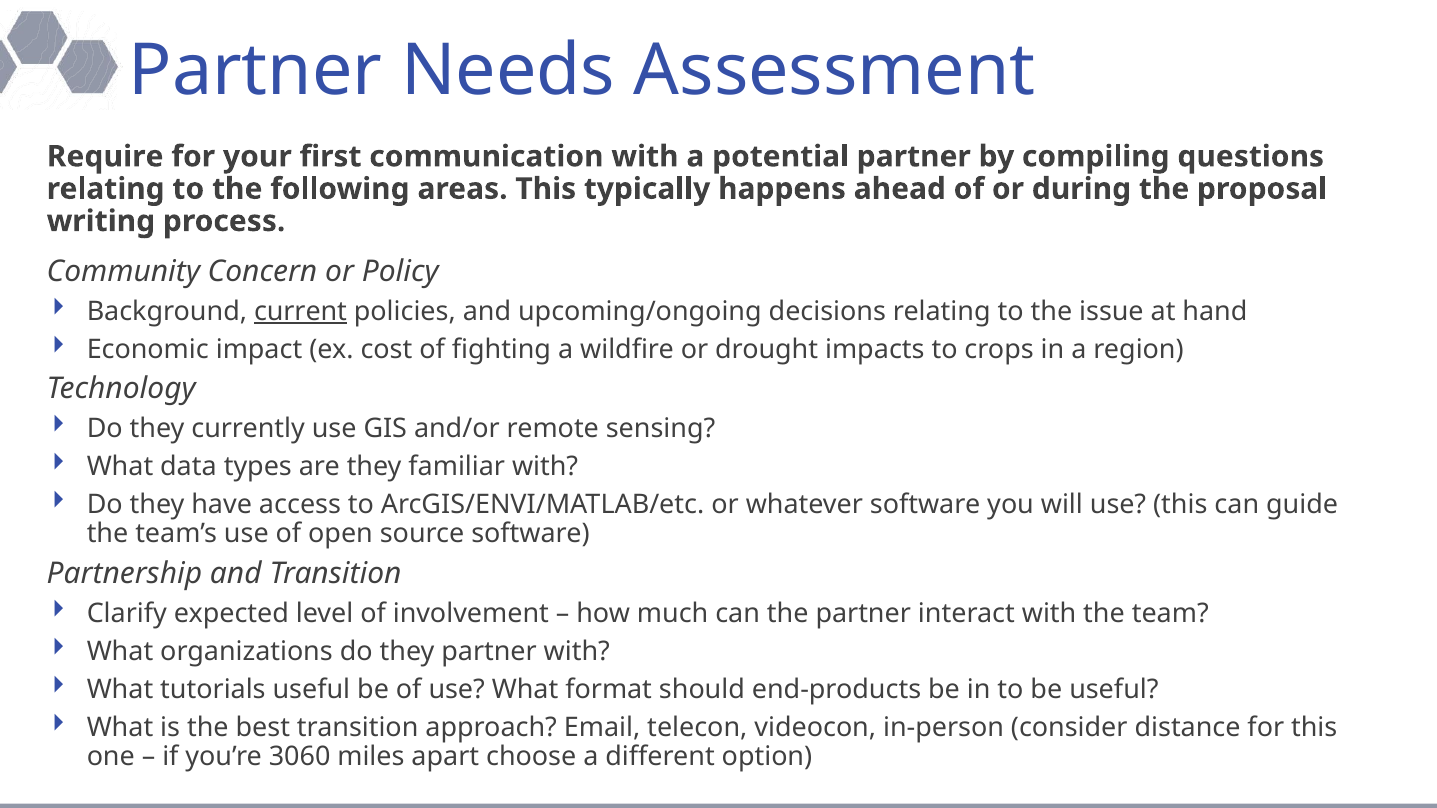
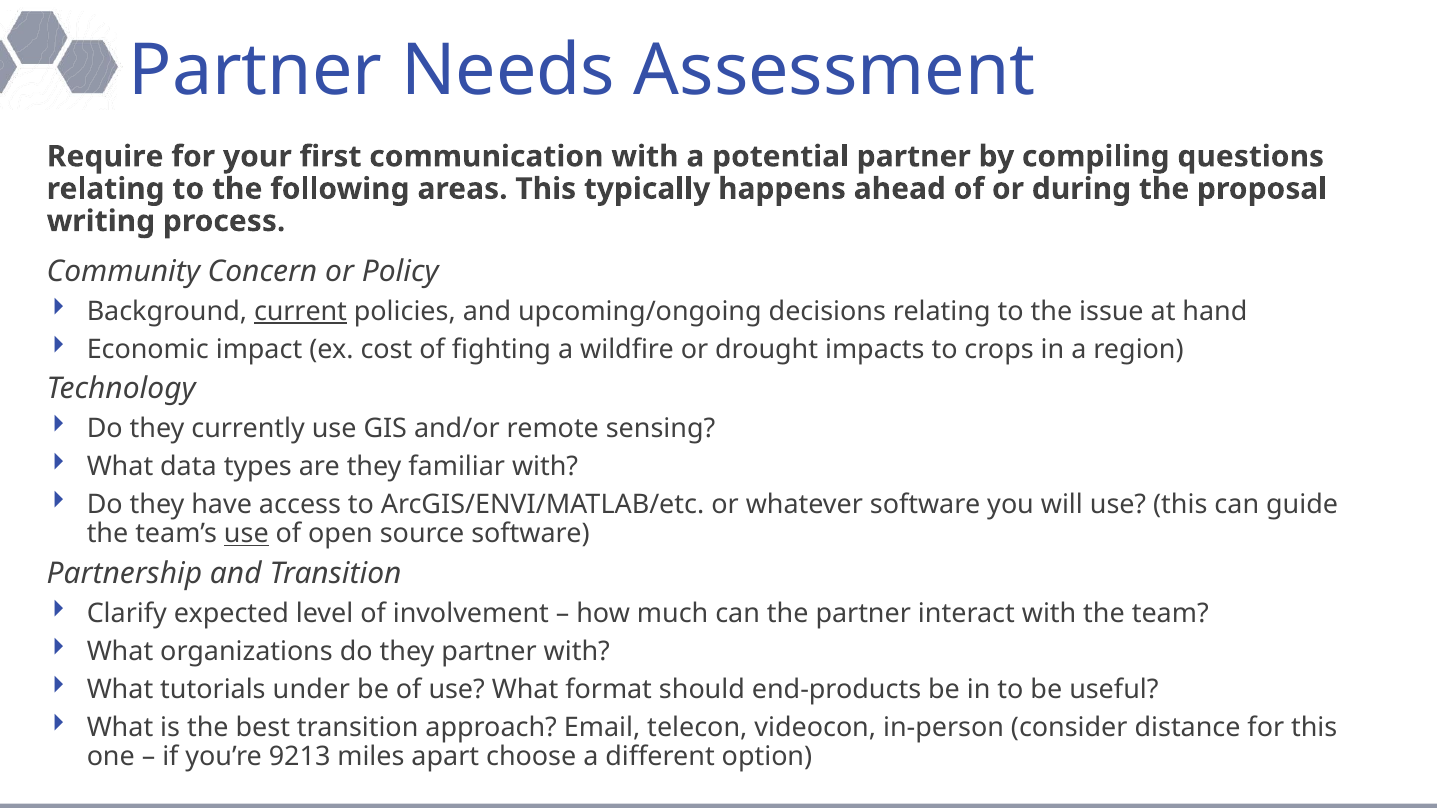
use at (246, 534) underline: none -> present
tutorials useful: useful -> under
3060: 3060 -> 9213
